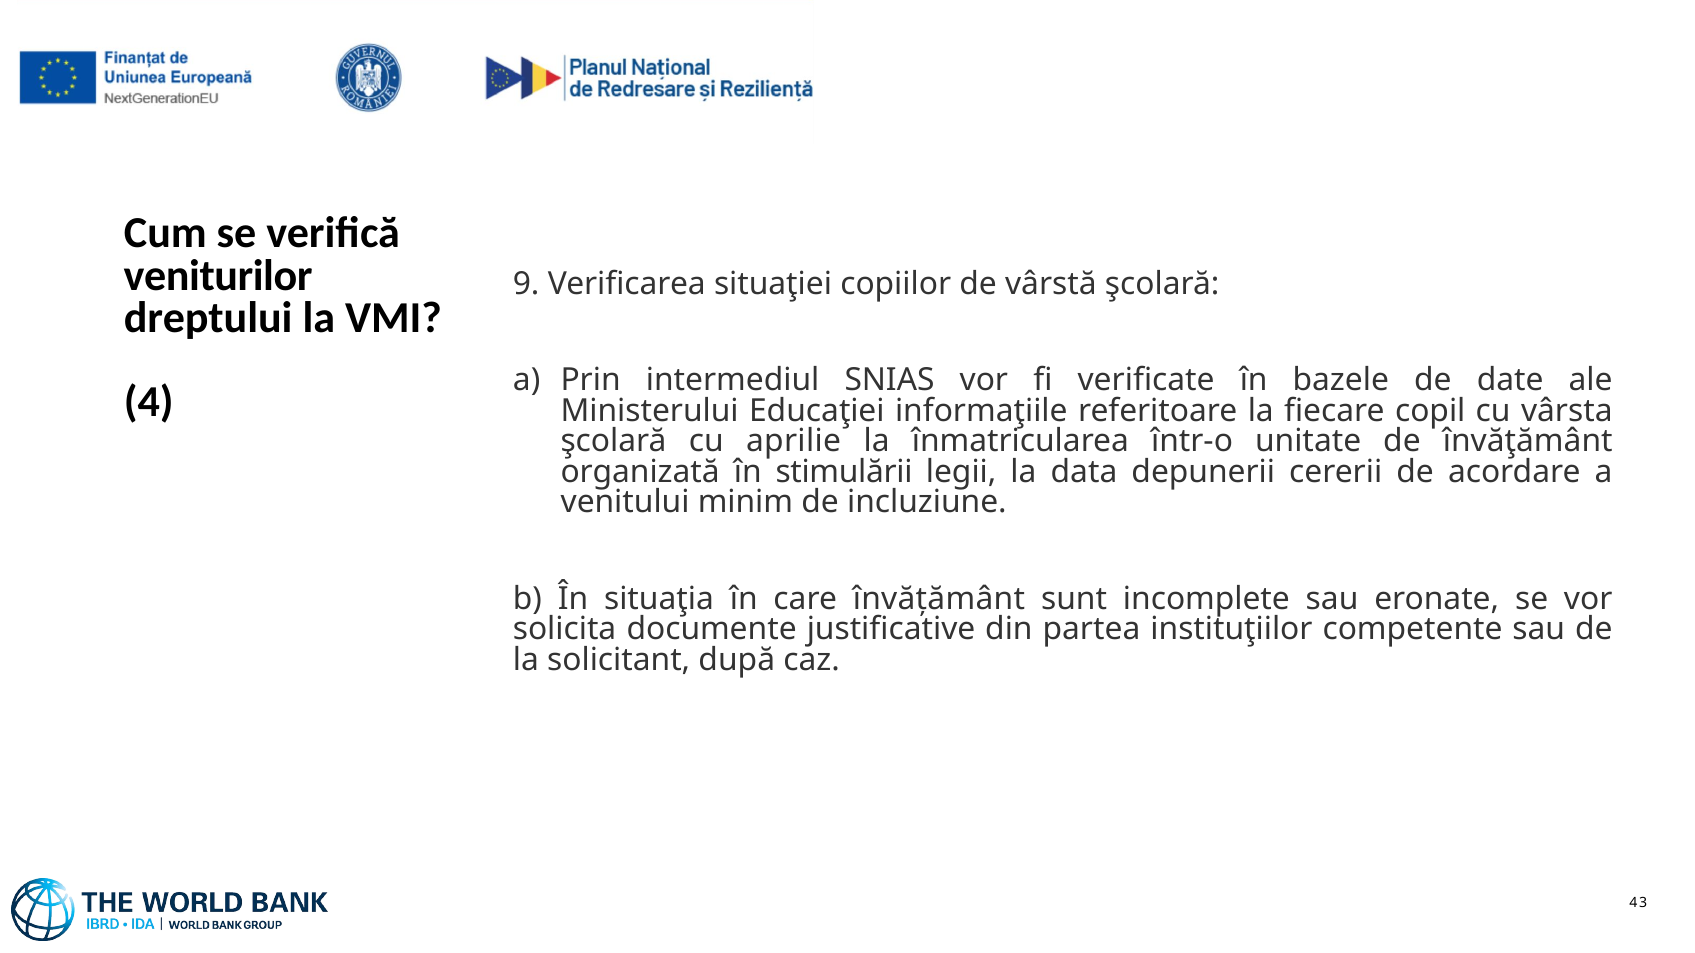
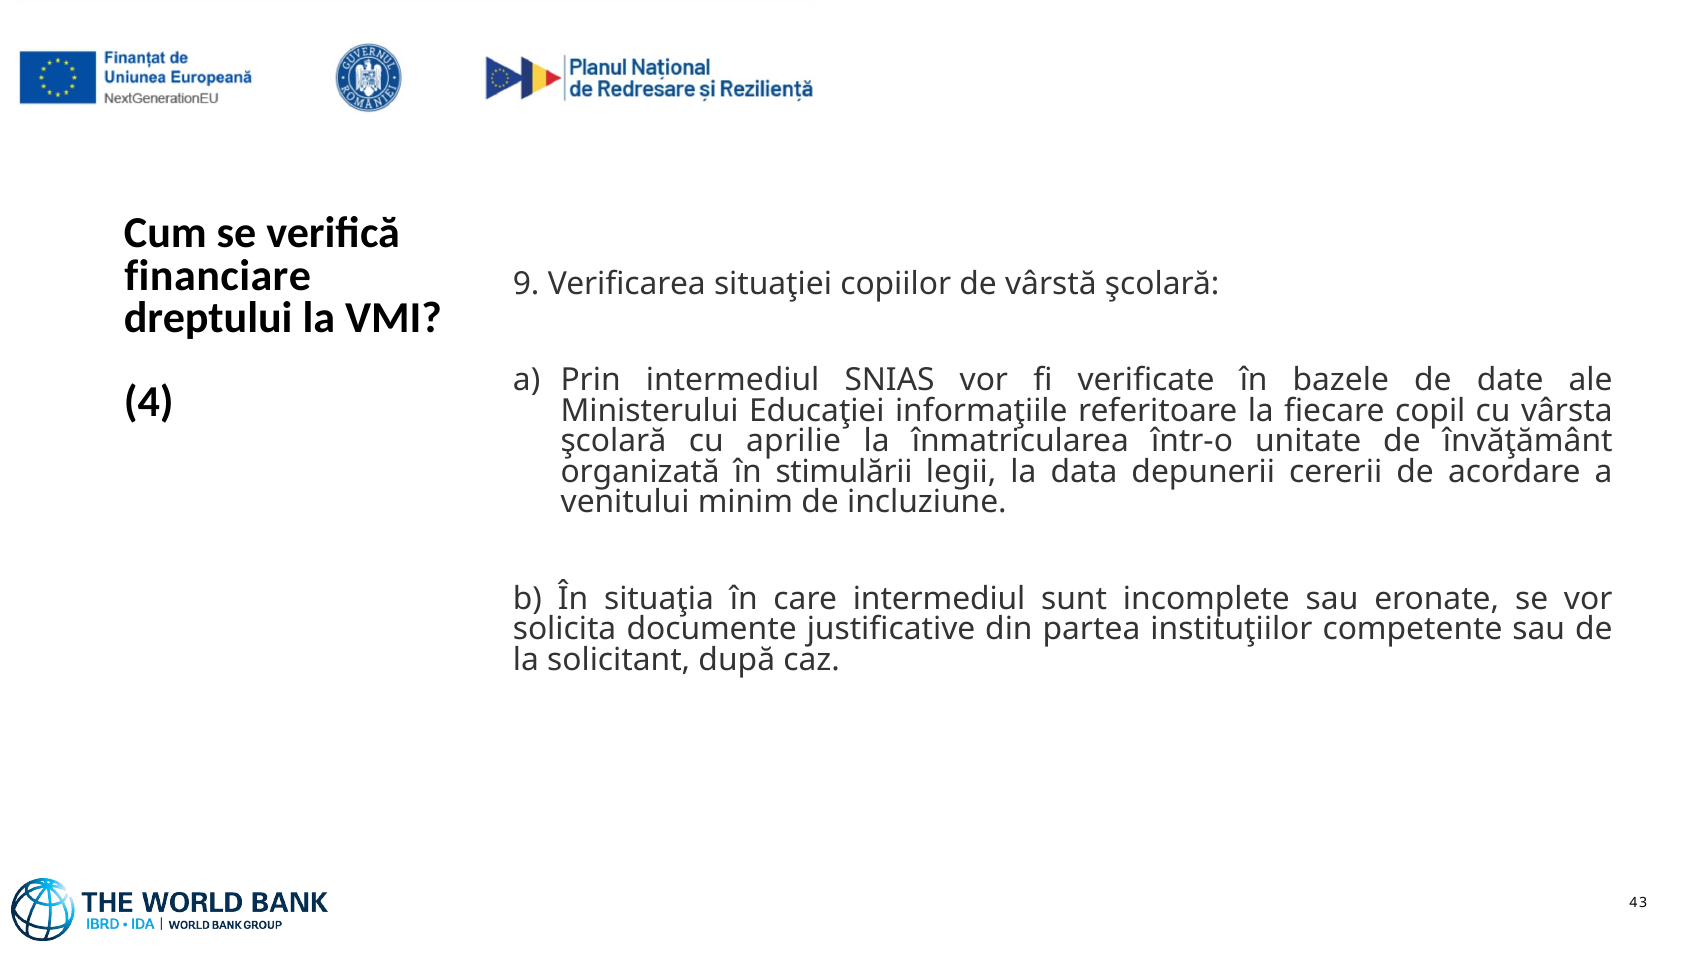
veniturilor: veniturilor -> financiare
care învăţământ: învăţământ -> intermediul
